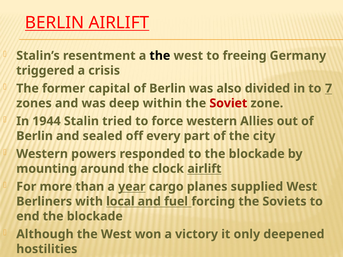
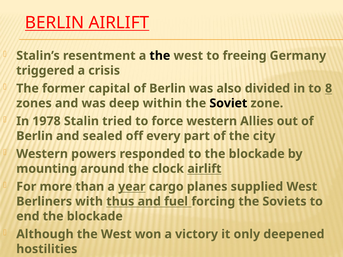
7: 7 -> 8
Soviet colour: red -> black
1944: 1944 -> 1978
local: local -> thus
